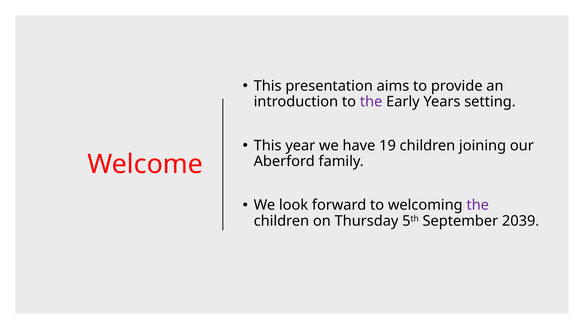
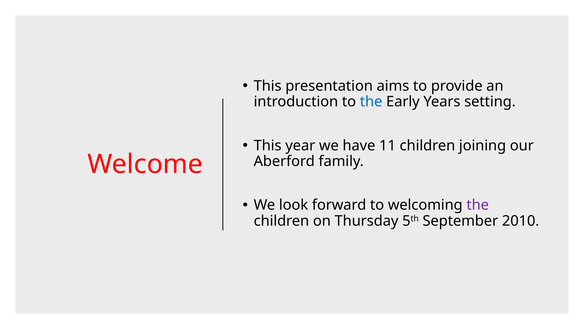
the at (371, 102) colour: purple -> blue
19: 19 -> 11
2039: 2039 -> 2010
